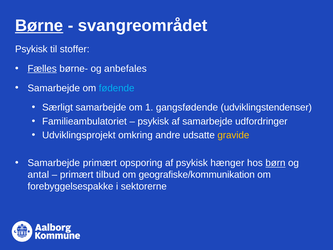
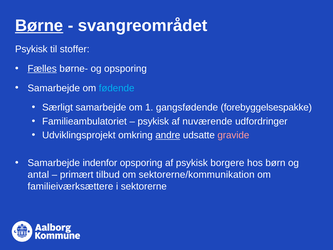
og anbefales: anbefales -> opsporing
udviklingstendenser: udviklingstendenser -> forebyggelsespakke
af samarbejde: samarbejde -> nuværende
andre underline: none -> present
gravide colour: yellow -> pink
Samarbejde primært: primært -> indenfor
hænger: hænger -> borgere
børn underline: present -> none
geografiske/kommunikation: geografiske/kommunikation -> sektorerne/kommunikation
forebyggelsespakke: forebyggelsespakke -> familieiværksættere
